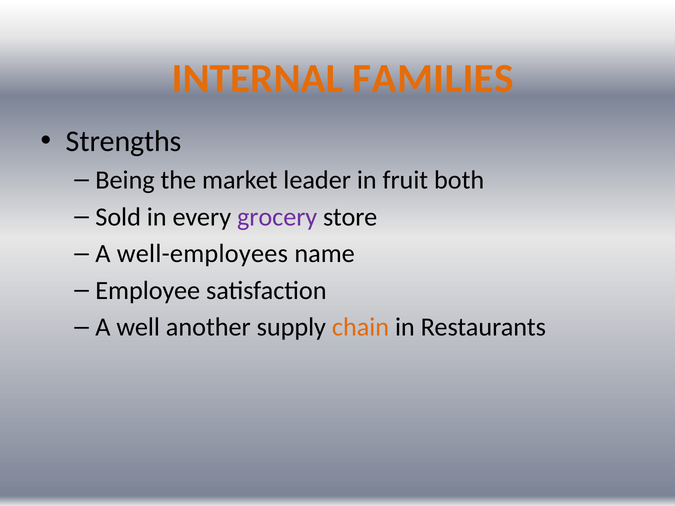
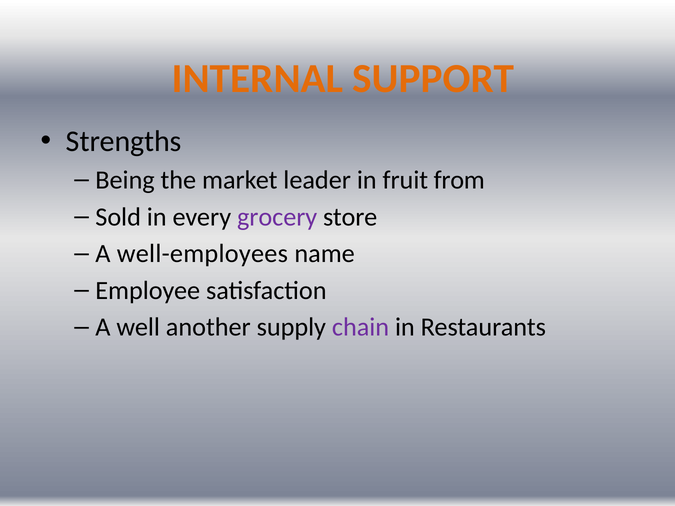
FAMILIES: FAMILIES -> SUPPORT
both: both -> from
chain colour: orange -> purple
